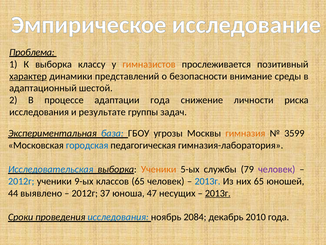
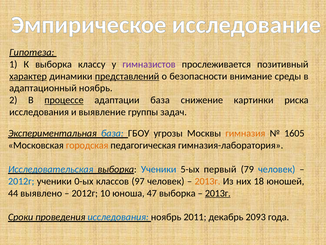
Проблема: Проблема -> Гипотеза
гимназистов colour: orange -> purple
представлений underline: none -> present
адаптационный шестой: шестой -> ноябрь
процессе underline: none -> present
адаптации года: года -> база
личности: личности -> картинки
результате: результате -> выявление
3599: 3599 -> 1605
городская colour: blue -> orange
Ученики at (159, 169) colour: orange -> blue
службы: службы -> первый
человек at (277, 169) colour: purple -> blue
9-ых: 9-ых -> 0-ых
классов 65: 65 -> 97
2013г at (207, 181) colour: blue -> orange
них 65: 65 -> 18
37: 37 -> 10
47 несущих: несущих -> выборка
2084: 2084 -> 2011
2010: 2010 -> 2093
